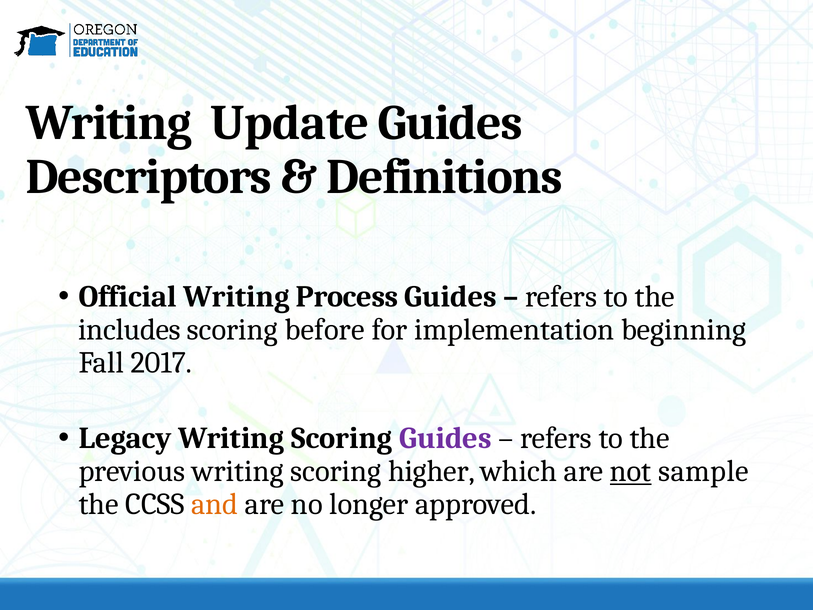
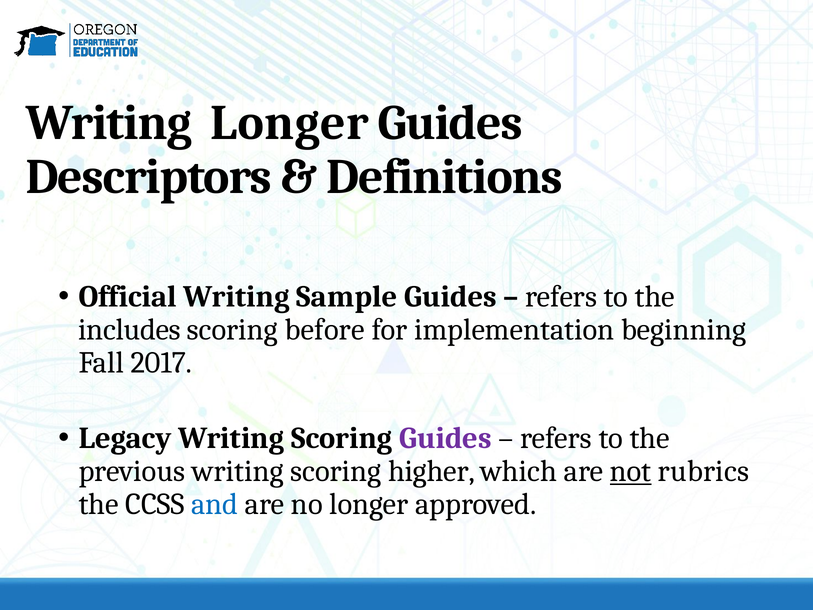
Writing Update: Update -> Longer
Process: Process -> Sample
sample: sample -> rubrics
and colour: orange -> blue
